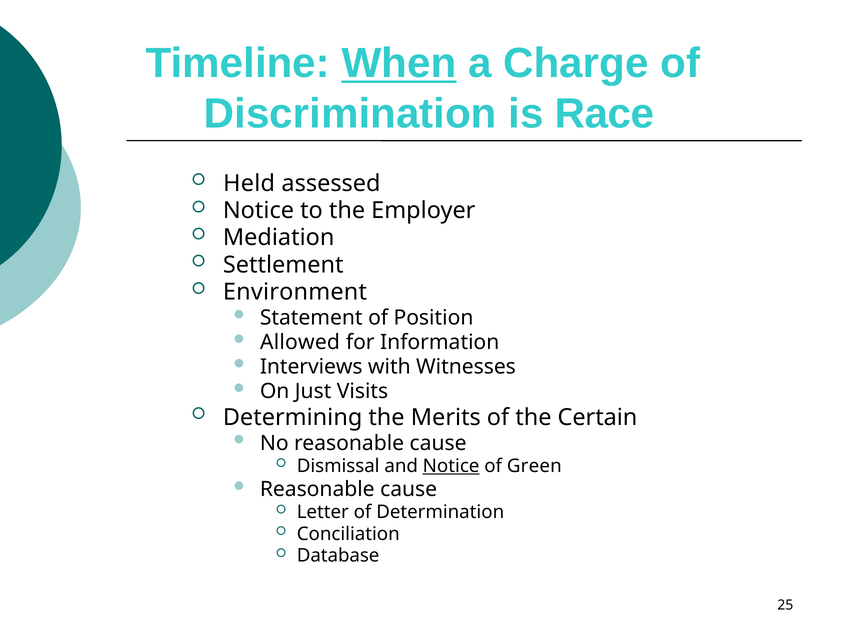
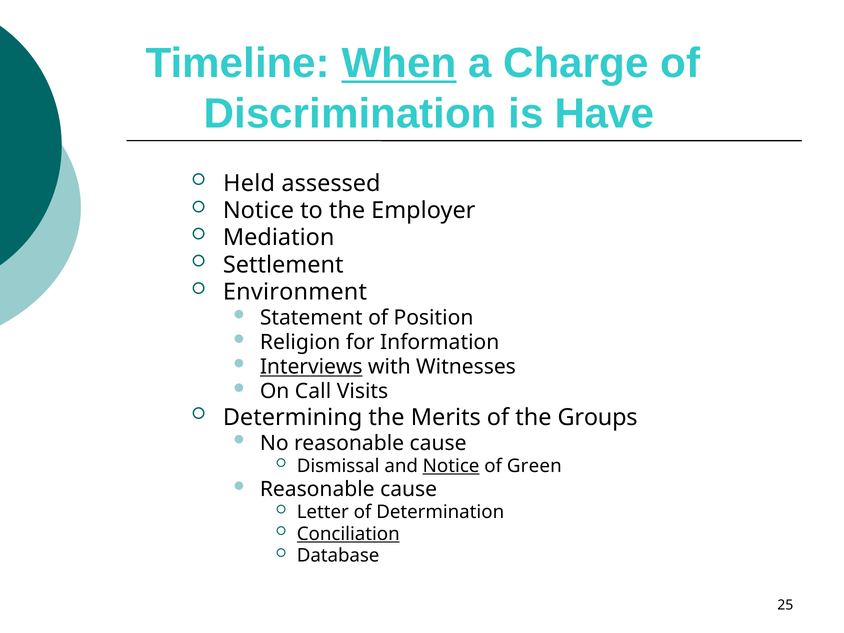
Race: Race -> Have
Allowed: Allowed -> Religion
Interviews underline: none -> present
Just: Just -> Call
Certain: Certain -> Groups
Conciliation underline: none -> present
